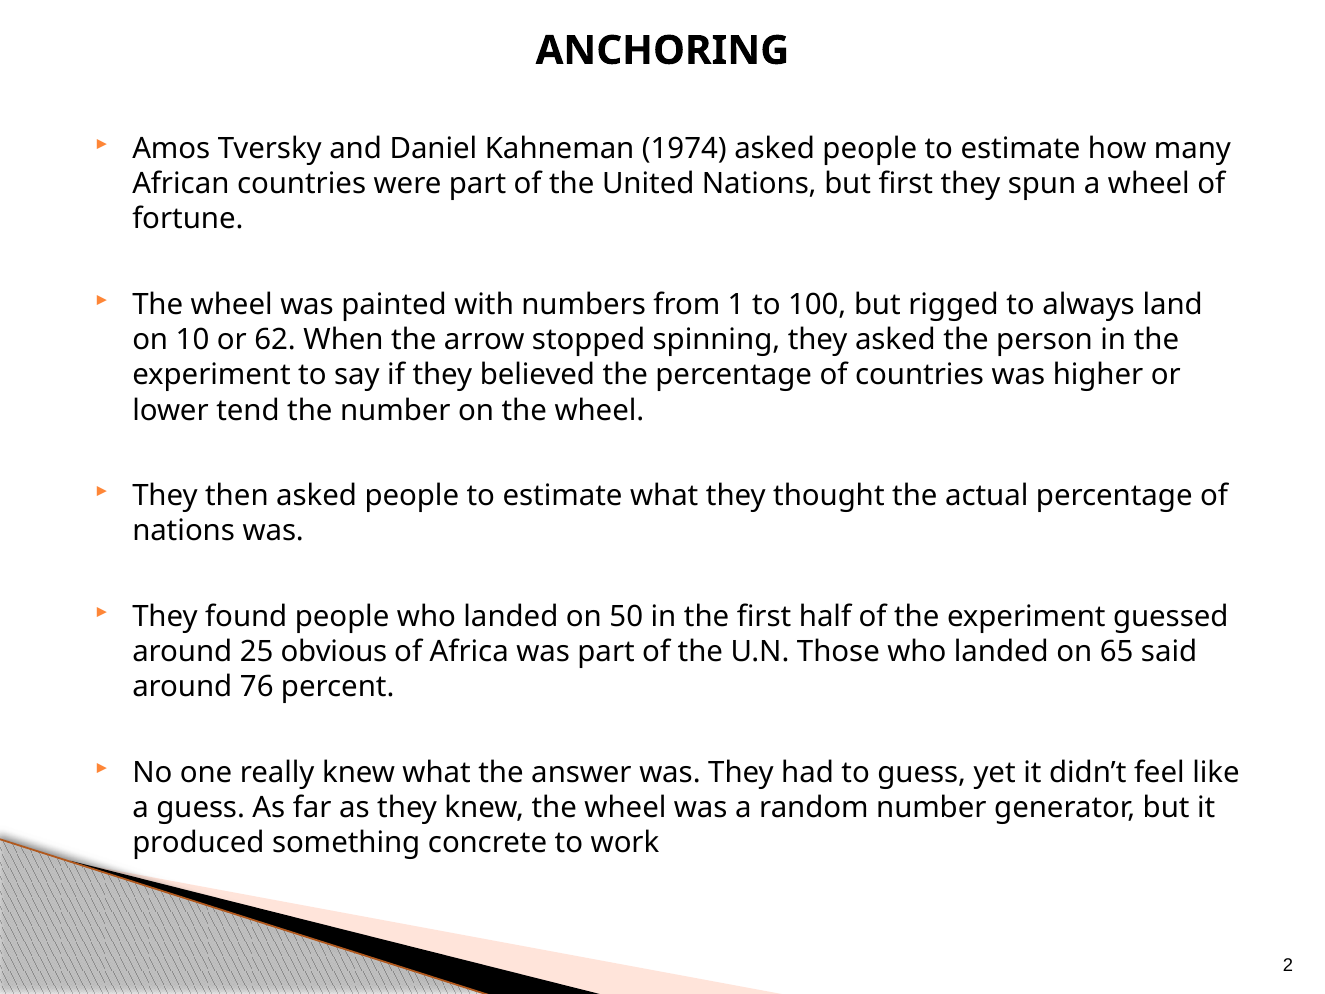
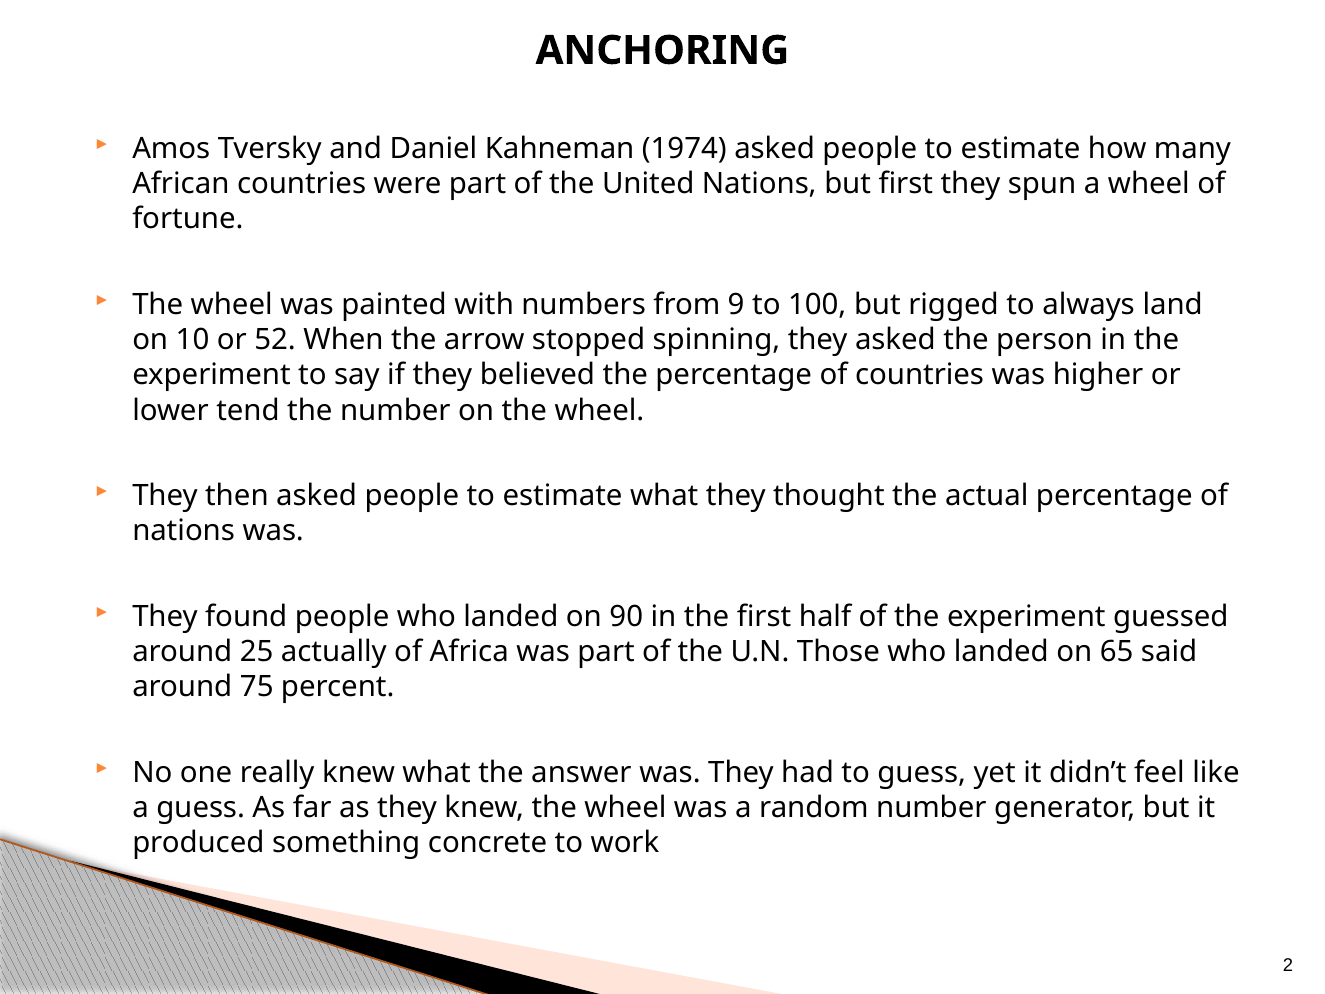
1: 1 -> 9
62: 62 -> 52
50: 50 -> 90
obvious: obvious -> actually
76: 76 -> 75
